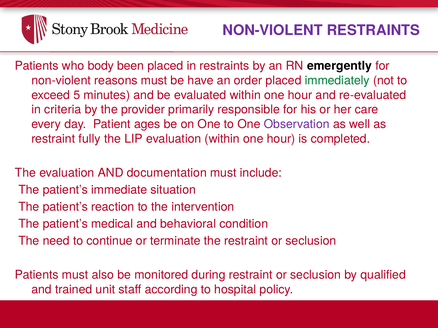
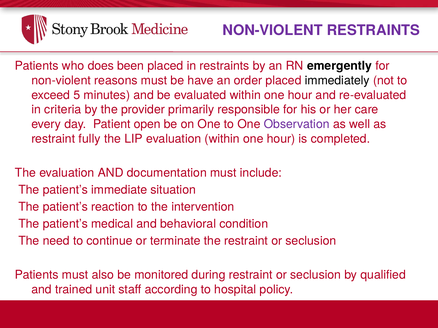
body: body -> does
immediately colour: green -> black
ages: ages -> open
